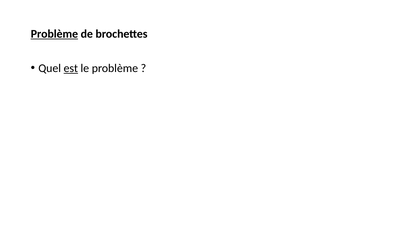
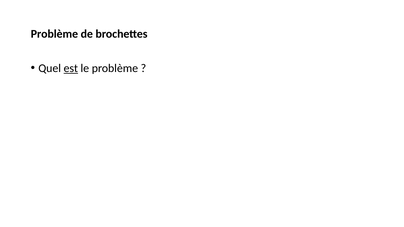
Problème at (54, 34) underline: present -> none
